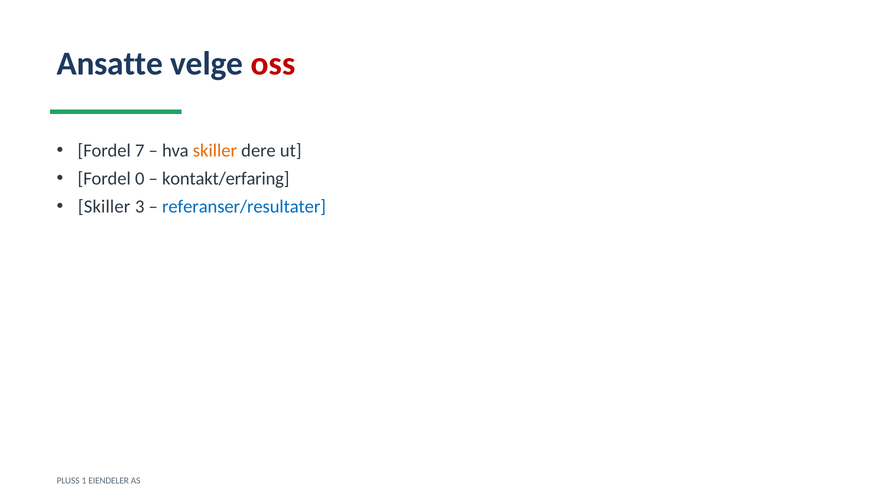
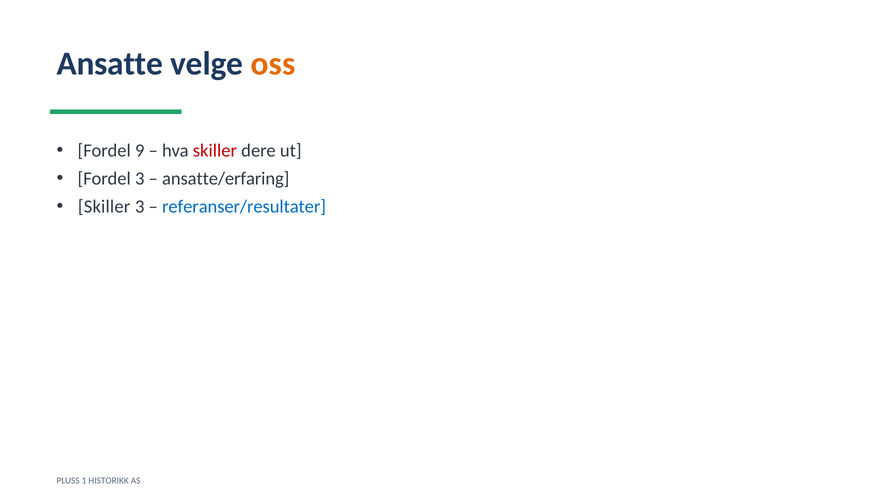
oss colour: red -> orange
7: 7 -> 9
skiller at (215, 151) colour: orange -> red
Fordel 0: 0 -> 3
kontakt/erfaring: kontakt/erfaring -> ansatte/erfaring
EIENDELER: EIENDELER -> HISTORIKK
